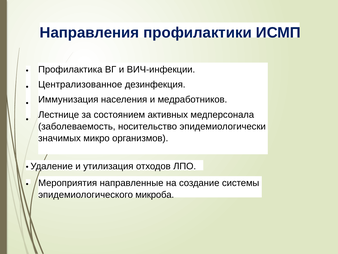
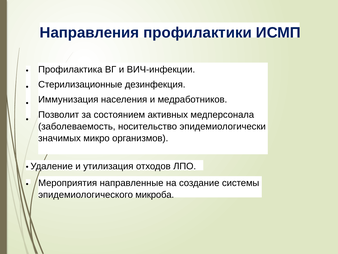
Централизованное: Централизованное -> Стерилизационные
Лестнице: Лестнице -> Позволит
